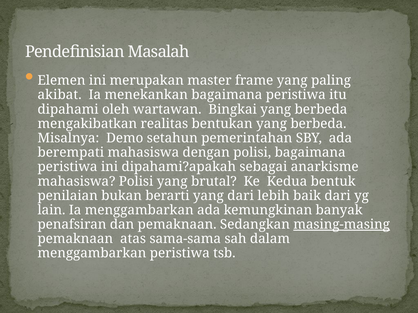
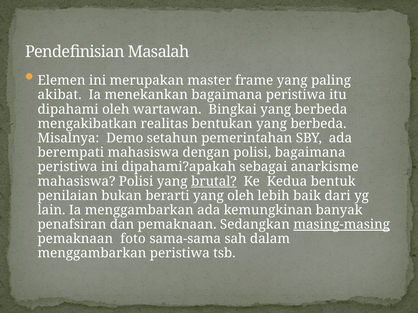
brutal underline: none -> present
yang dari: dari -> oleh
atas: atas -> foto
